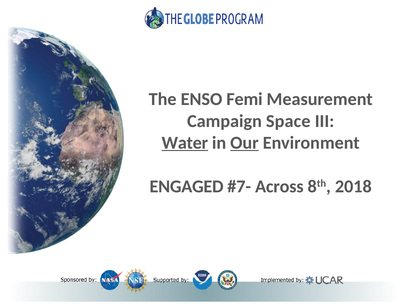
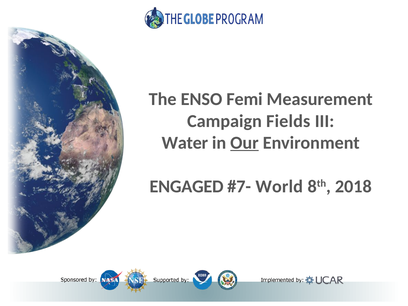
Space: Space -> Fields
Water underline: present -> none
Across: Across -> World
